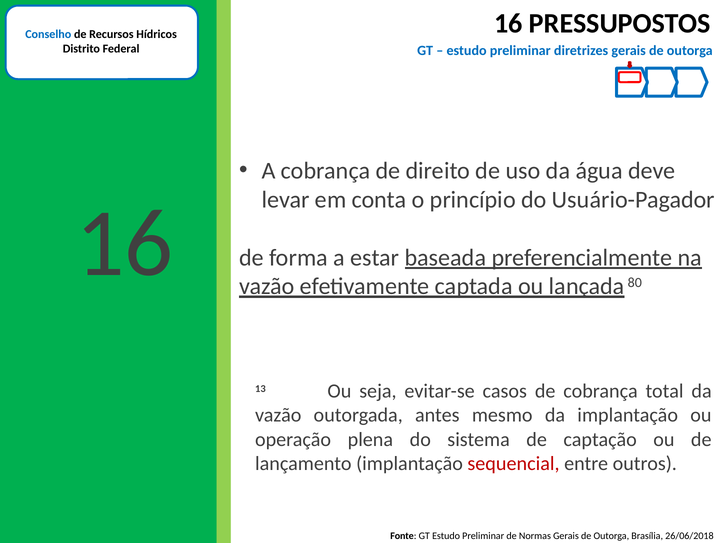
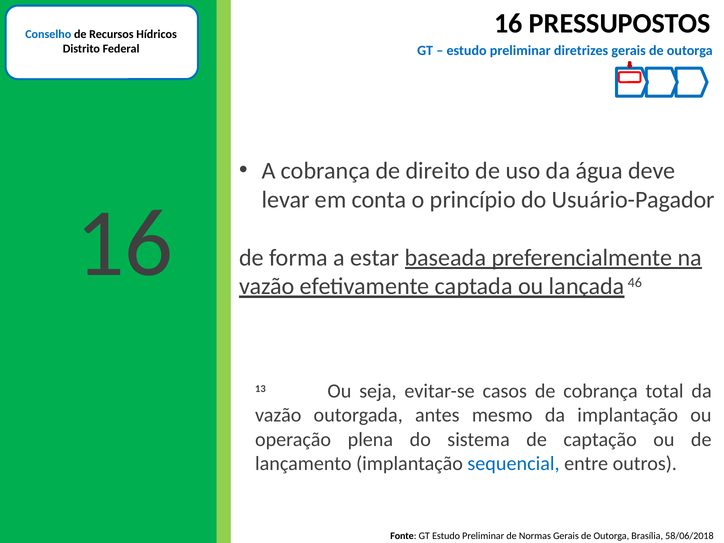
80: 80 -> 46
sequencial colour: red -> blue
26/06/2018: 26/06/2018 -> 58/06/2018
